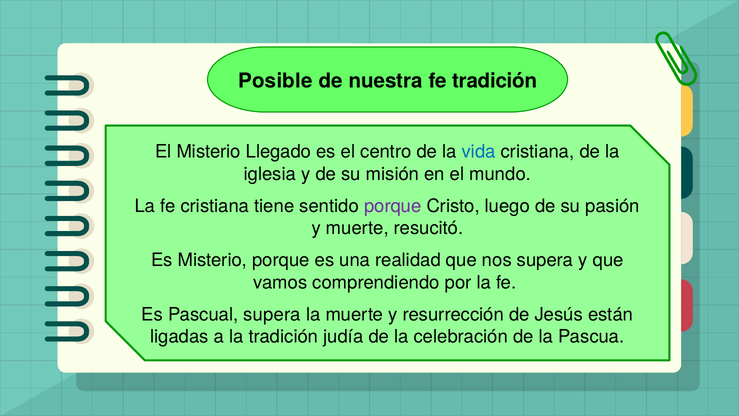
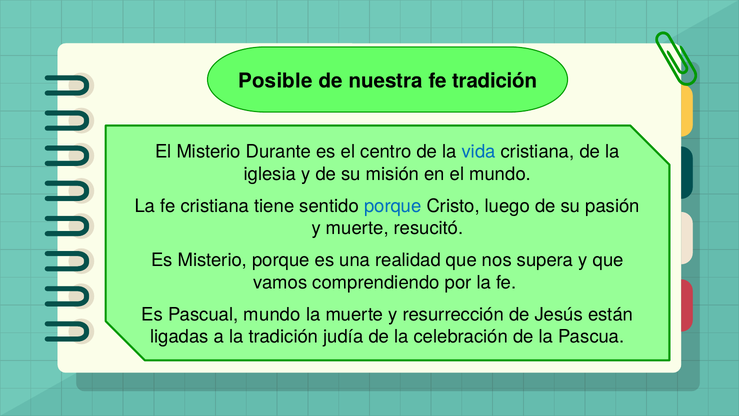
Llegado: Llegado -> Durante
porque at (393, 206) colour: purple -> blue
Pascual supera: supera -> mundo
